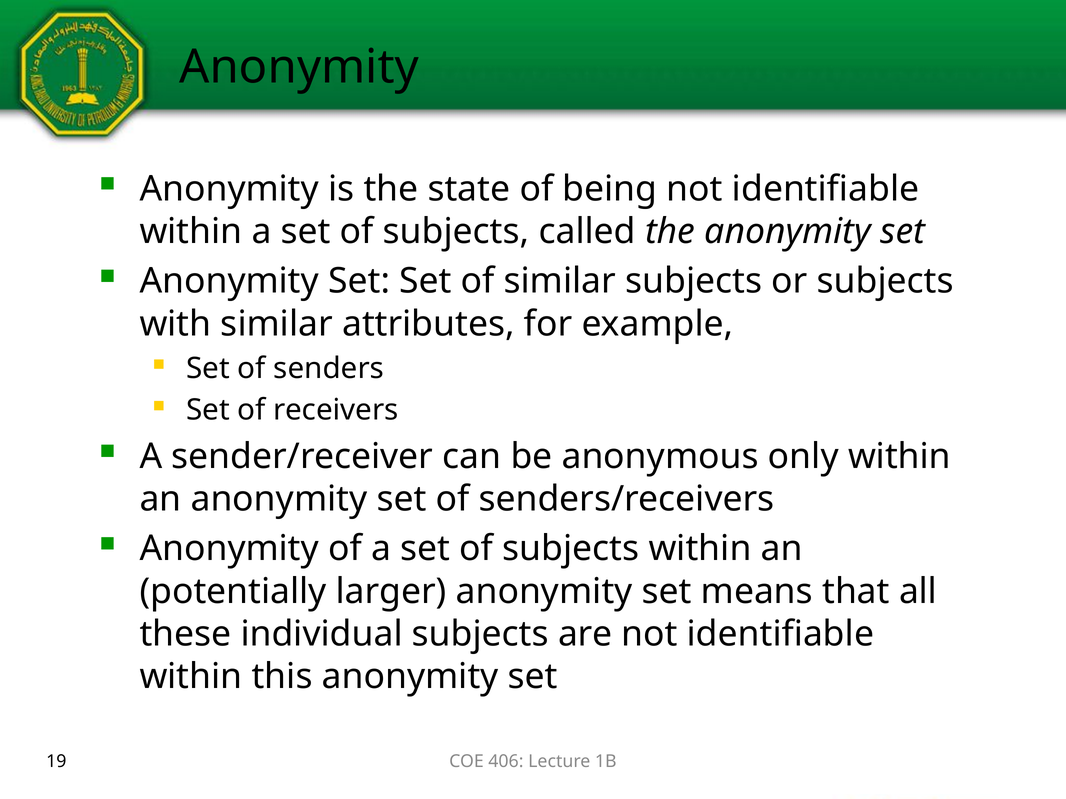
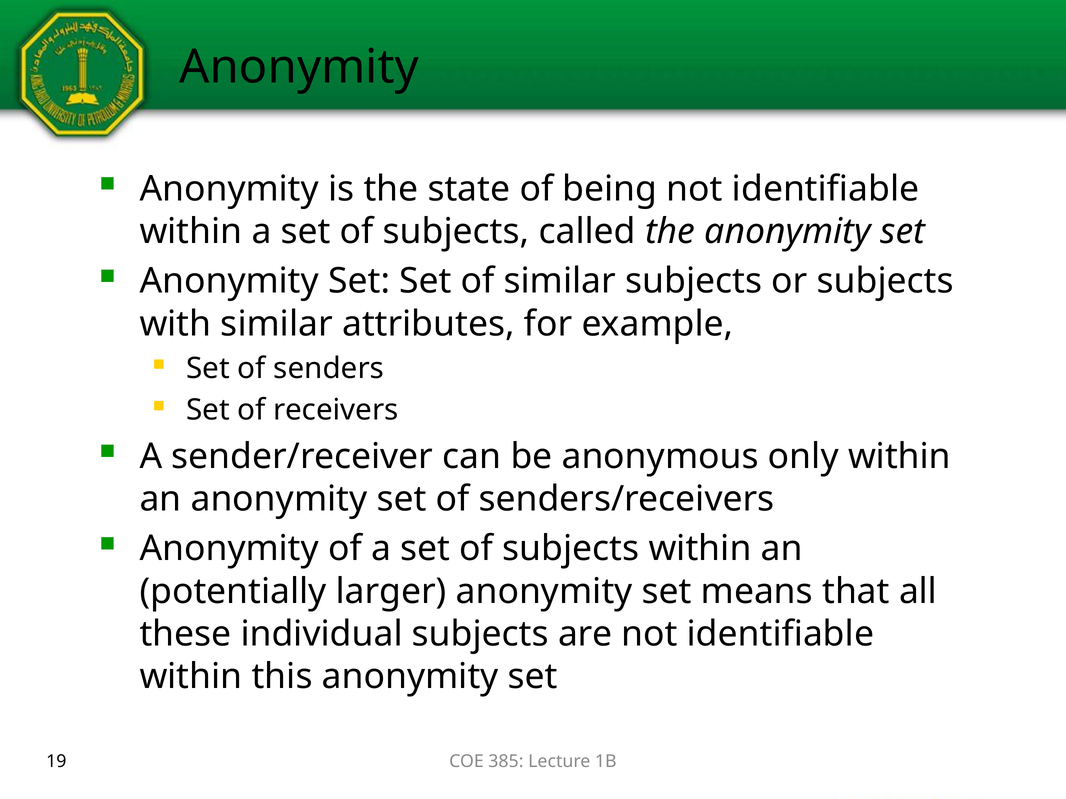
406: 406 -> 385
